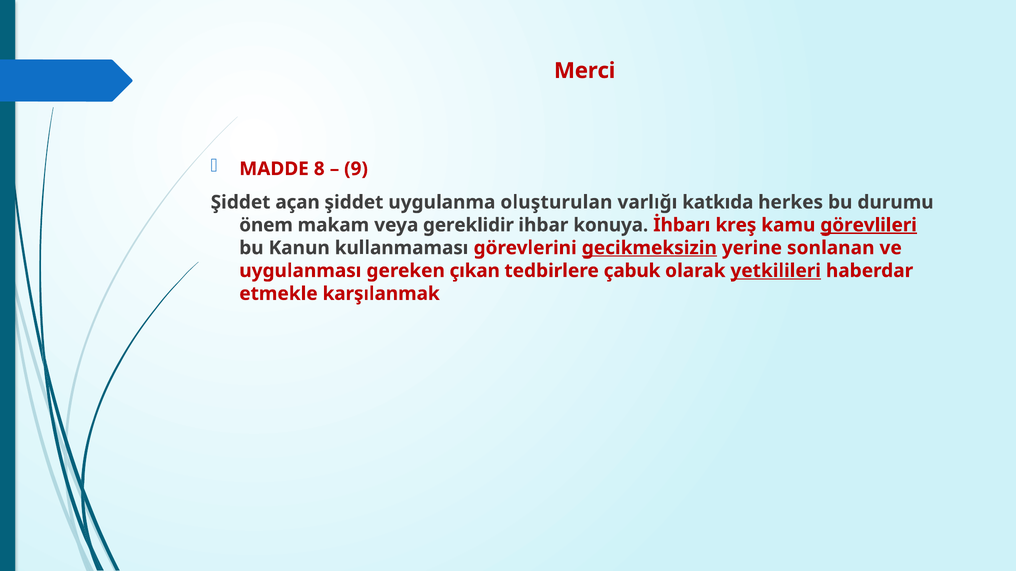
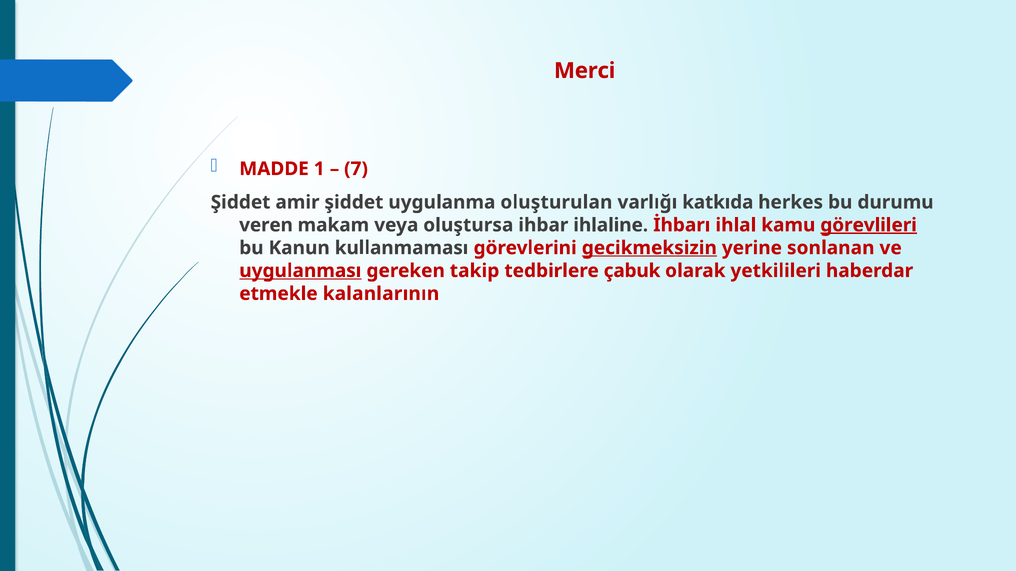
8: 8 -> 1
9: 9 -> 7
açan: açan -> amir
önem: önem -> veren
gereklidir: gereklidir -> oluştursa
konuya: konuya -> ihlaline
kreş: kreş -> ihlal
uygulanması underline: none -> present
çıkan: çıkan -> takip
yetkilileri underline: present -> none
karşılanmak: karşılanmak -> kalanlarının
